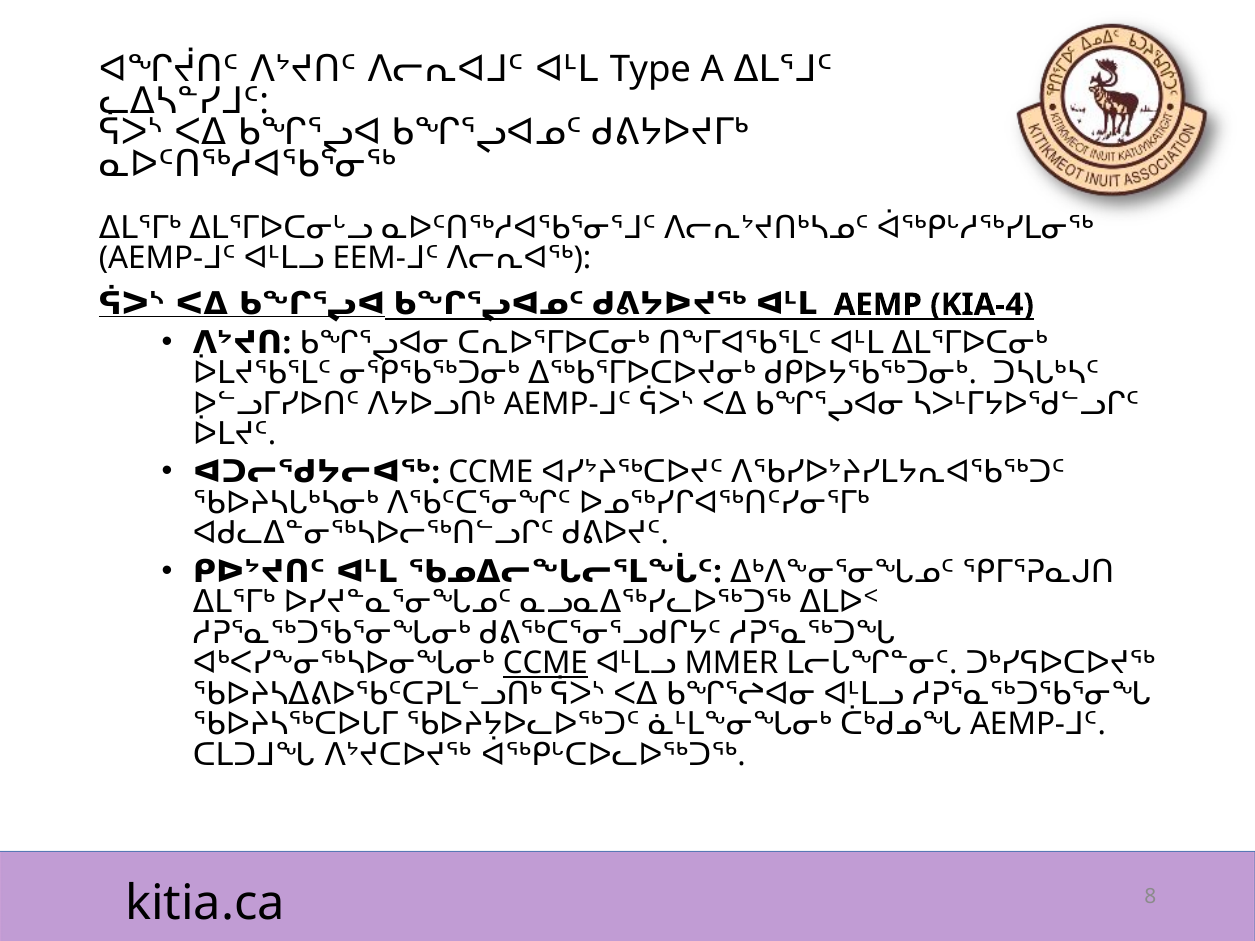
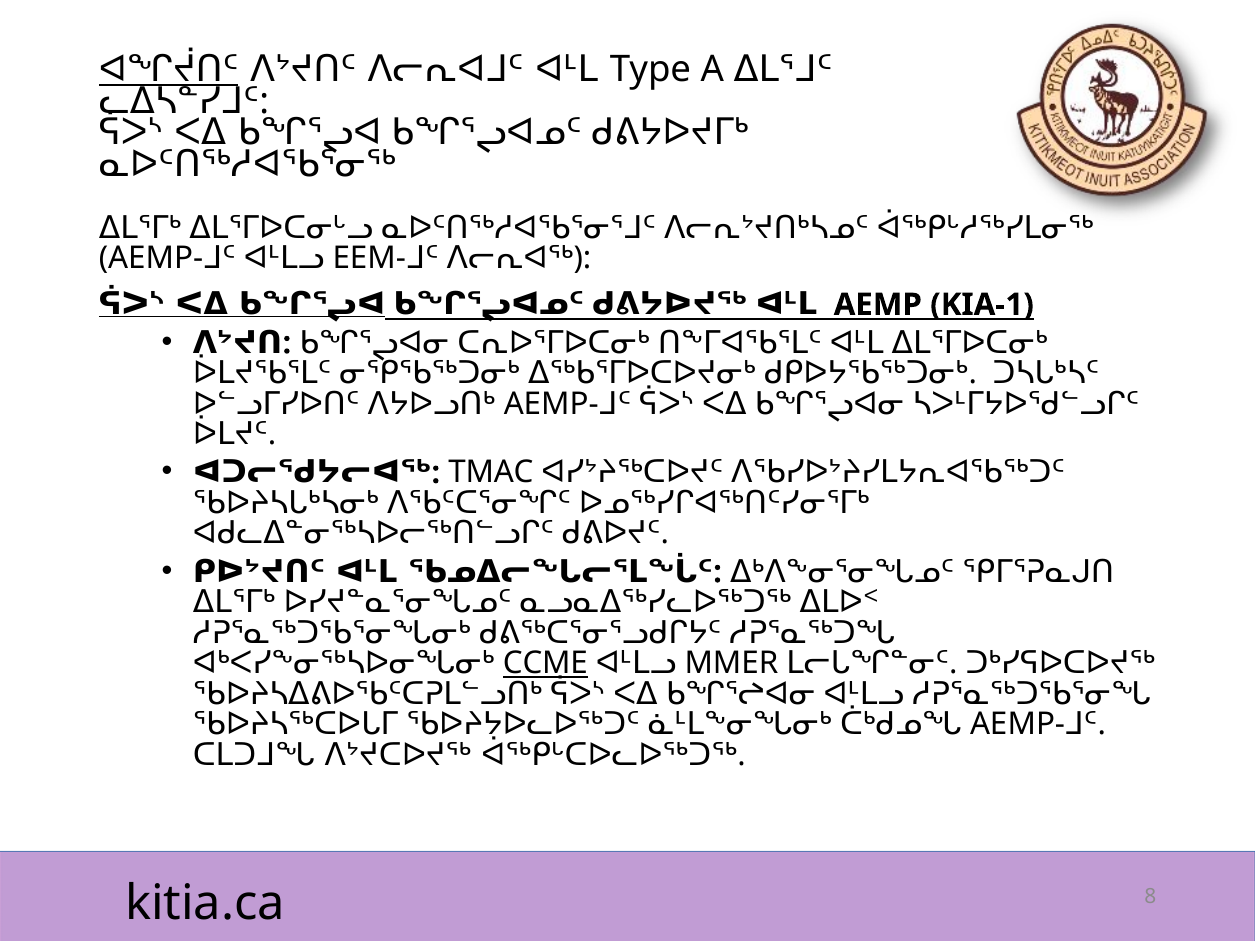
ᐊᖏᔫᑎᑦ underline: none -> present
KIA-4: KIA-4 -> KIA-1
CCME at (491, 473): CCME -> TMAC
